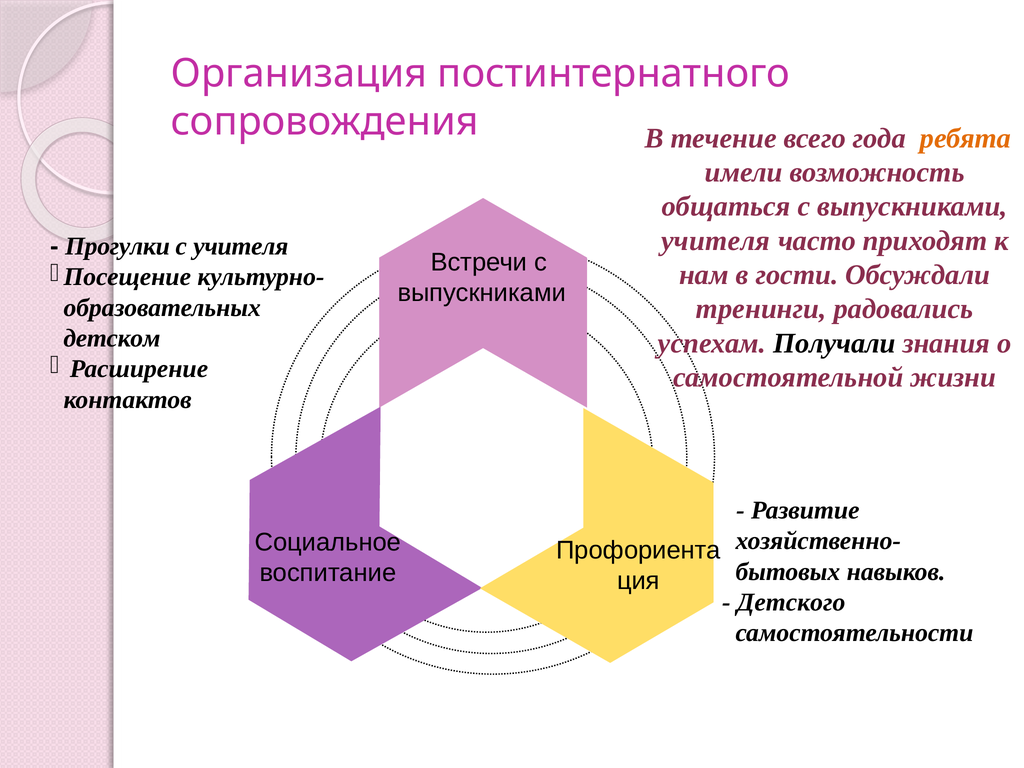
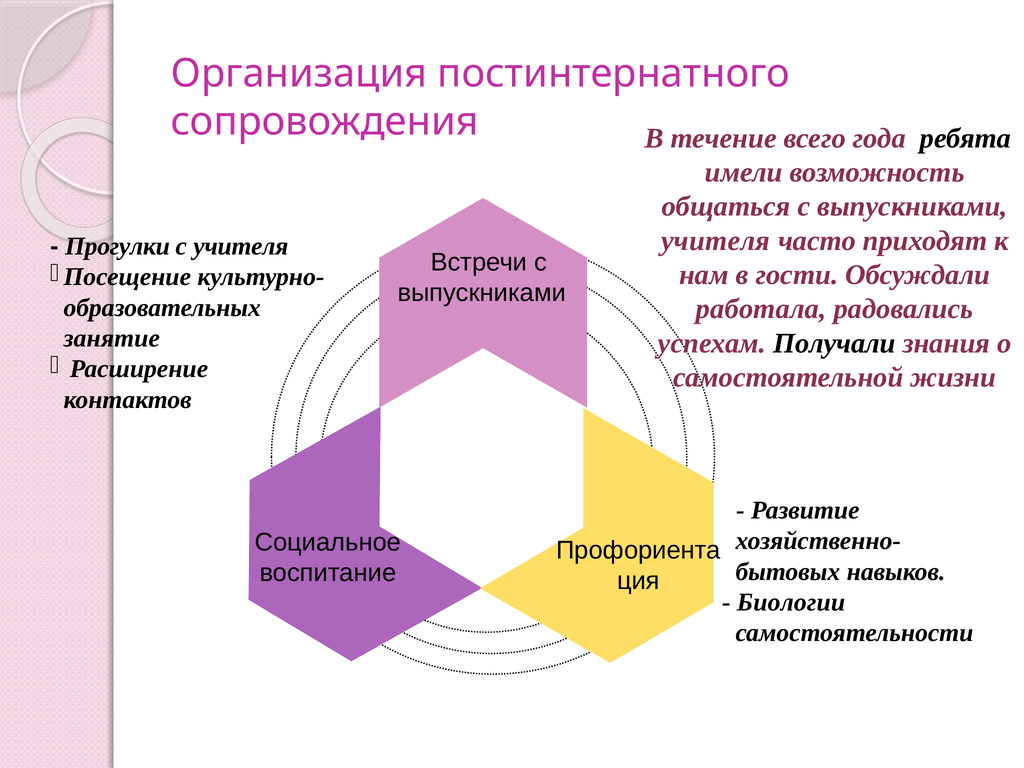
ребята colour: orange -> black
тренинги: тренинги -> работала
детском: детском -> занятие
Детского: Детского -> Биологии
